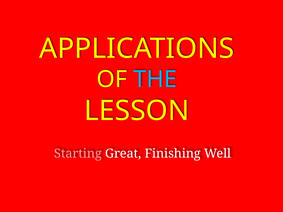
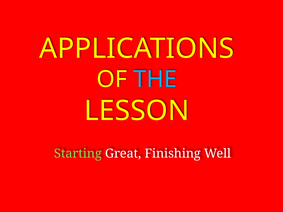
Starting colour: pink -> light green
